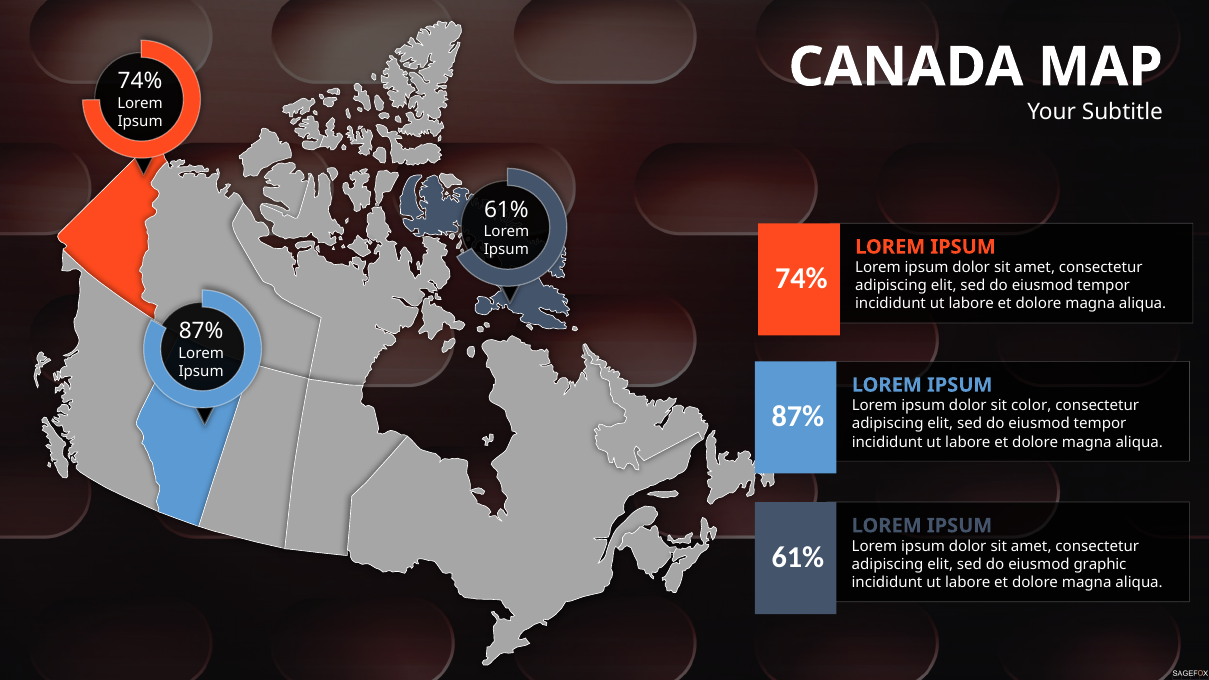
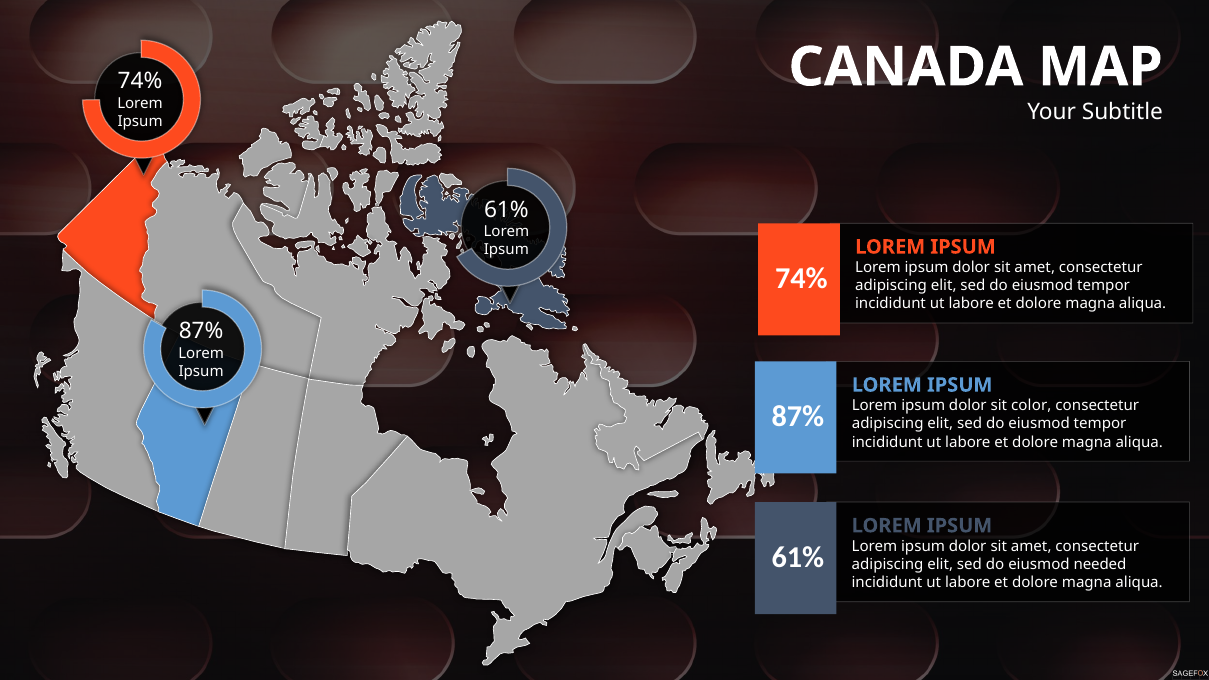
graphic: graphic -> needed
